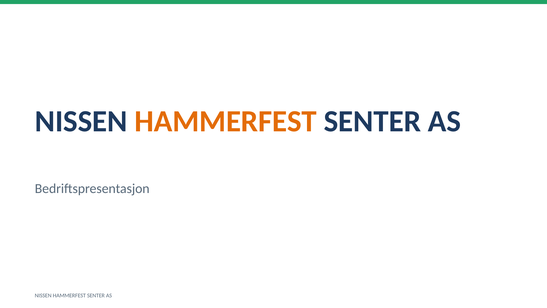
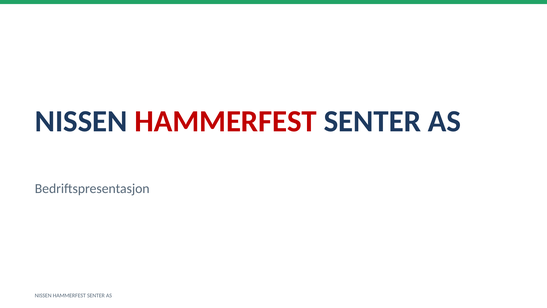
HAMMERFEST at (226, 121) colour: orange -> red
